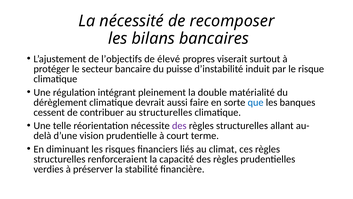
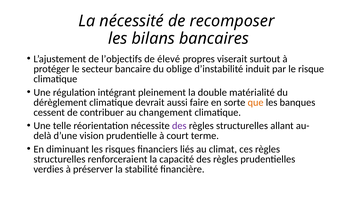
puisse: puisse -> oblige
que colour: blue -> orange
au structurelles: structurelles -> changement
